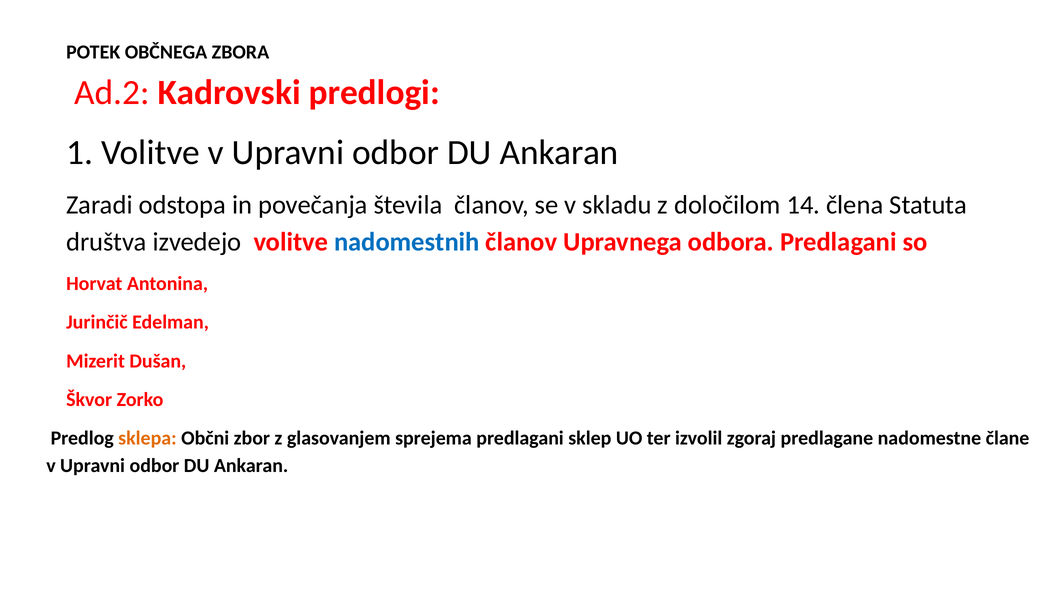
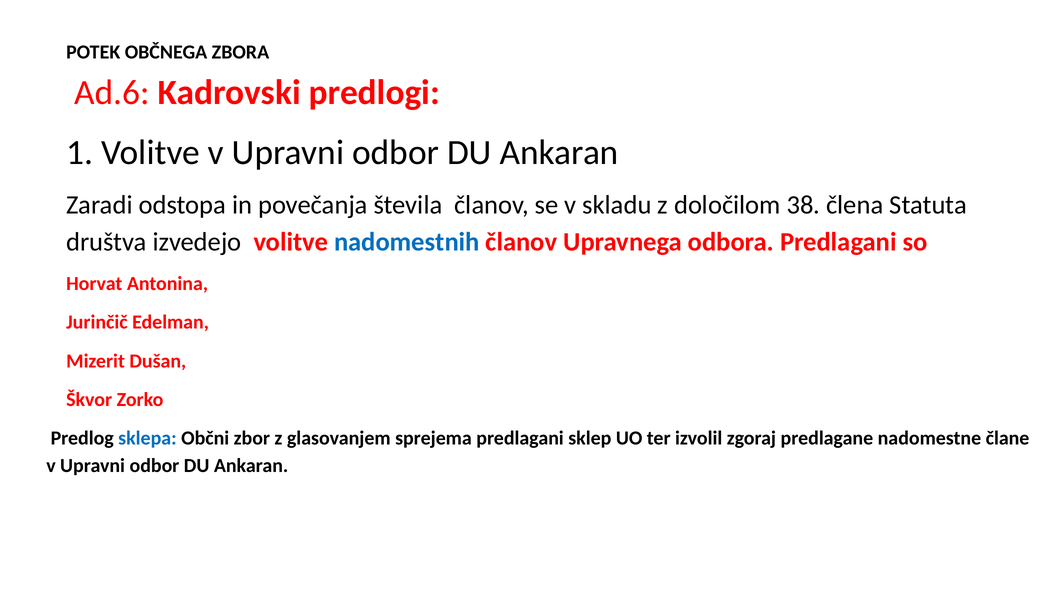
Ad.2: Ad.2 -> Ad.6
14: 14 -> 38
sklepa colour: orange -> blue
